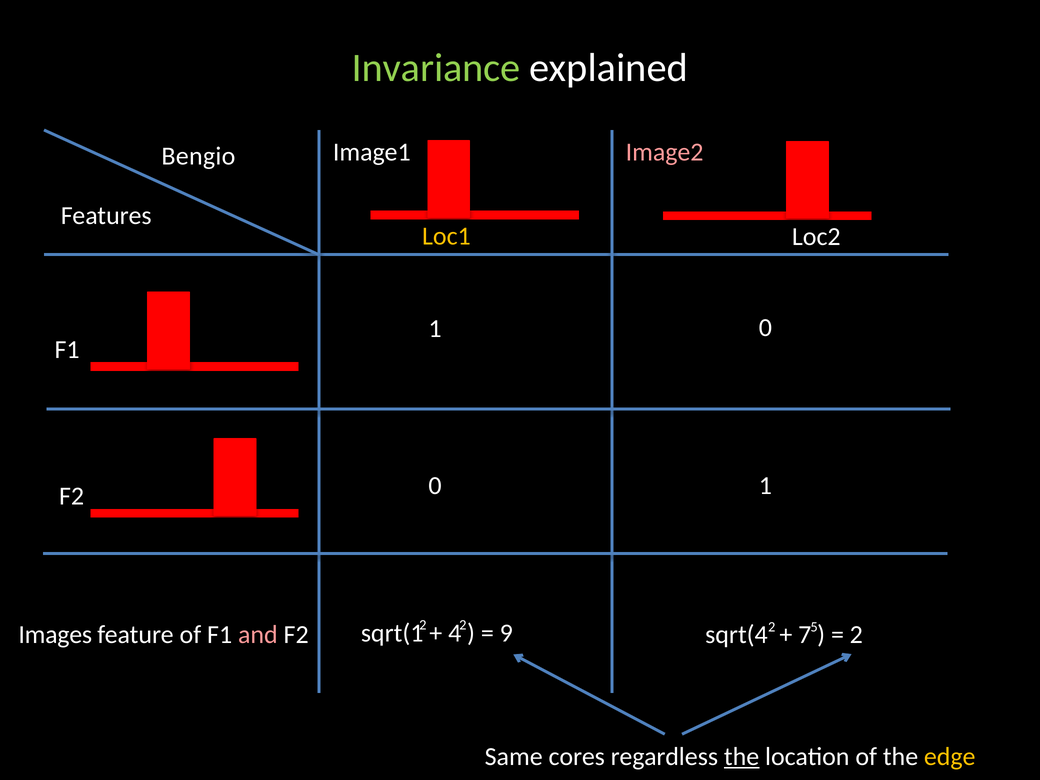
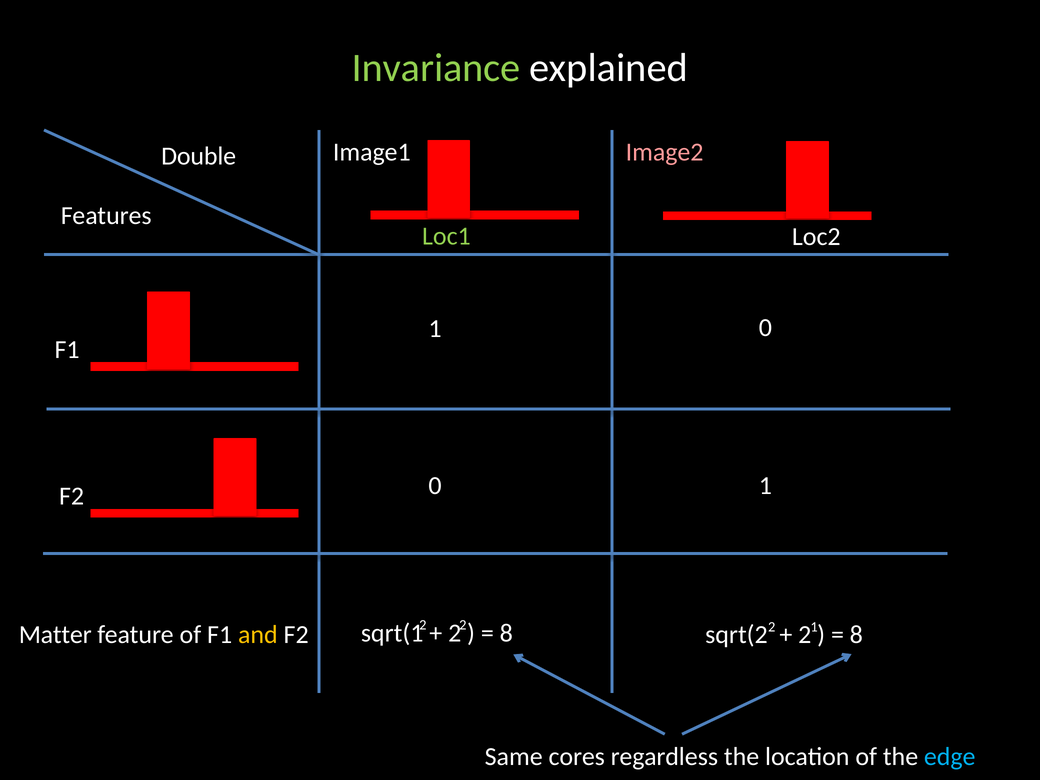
Bengio: Bengio -> Double
Loc1 colour: yellow -> light green
sqrt(4: sqrt(4 -> sqrt(2
7 at (805, 635): 7 -> 2
2 at (856, 635): 2 -> 8
2 5: 5 -> 1
4 at (455, 633): 4 -> 2
9 at (506, 633): 9 -> 8
Images: Images -> Matter
and colour: pink -> yellow
the at (742, 757) underline: present -> none
edge colour: yellow -> light blue
